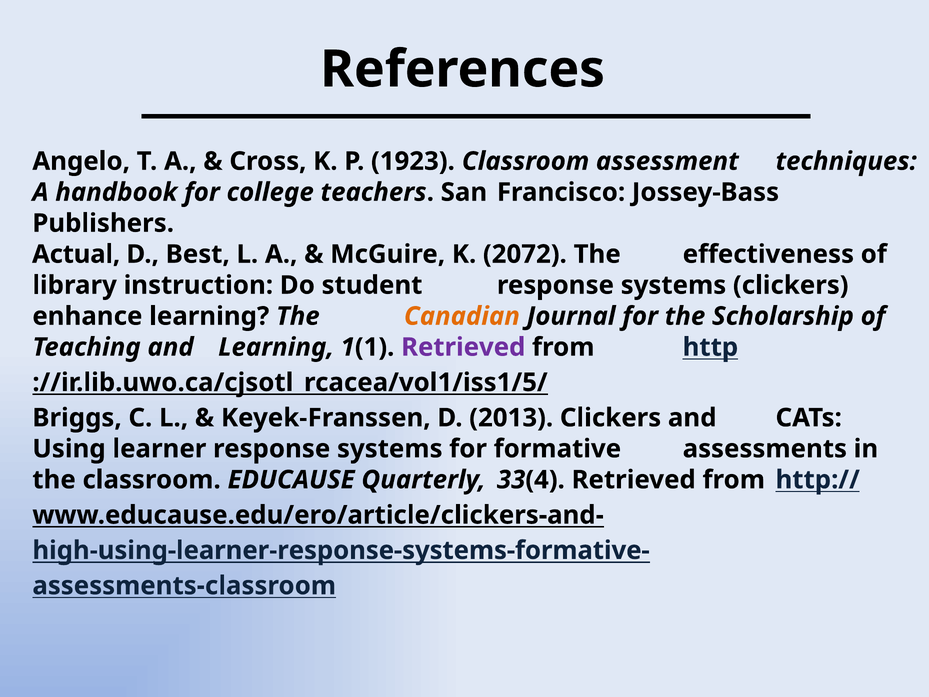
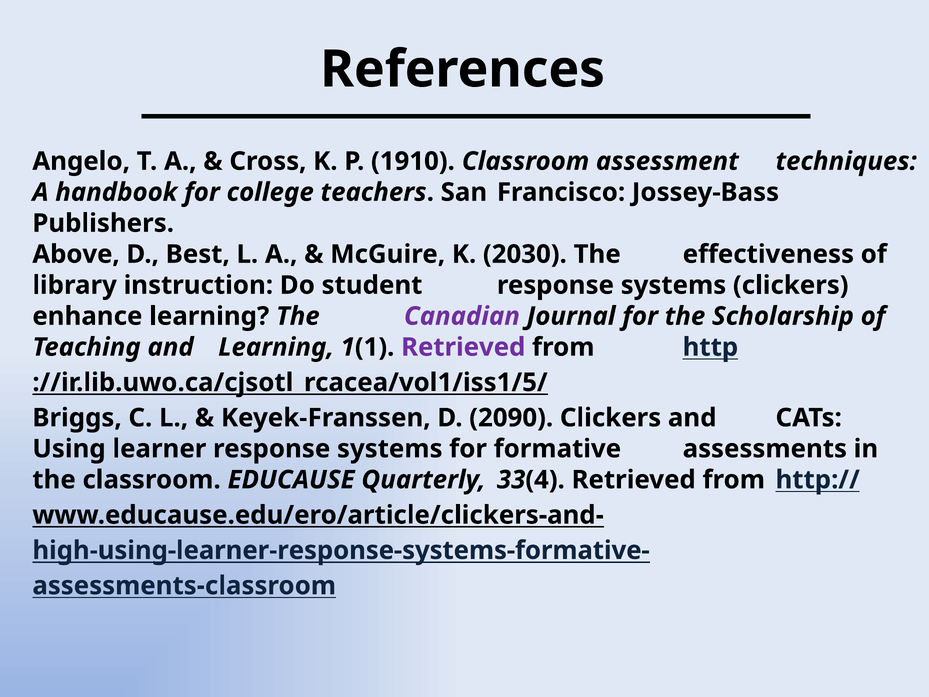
1923: 1923 -> 1910
Actual: Actual -> Above
2072: 2072 -> 2030
Canadian colour: orange -> purple
2013: 2013 -> 2090
